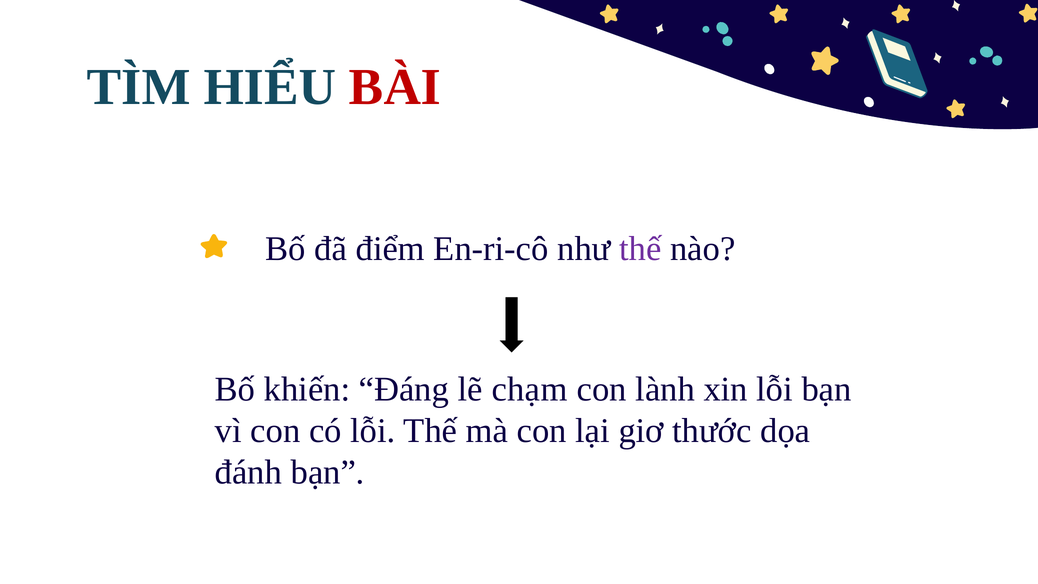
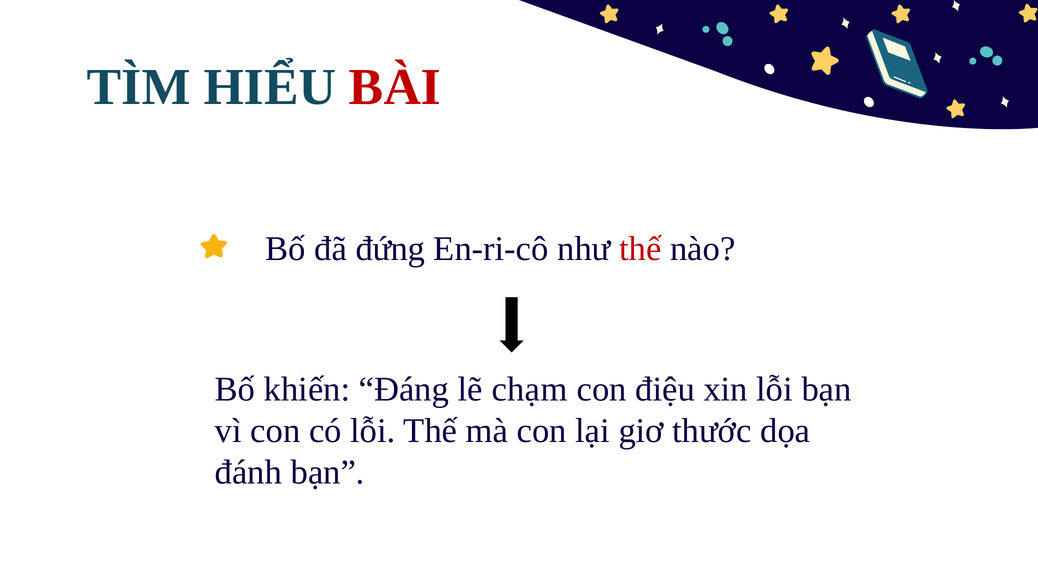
điểm: điểm -> đứng
thế at (640, 249) colour: purple -> red
lành: lành -> điệu
